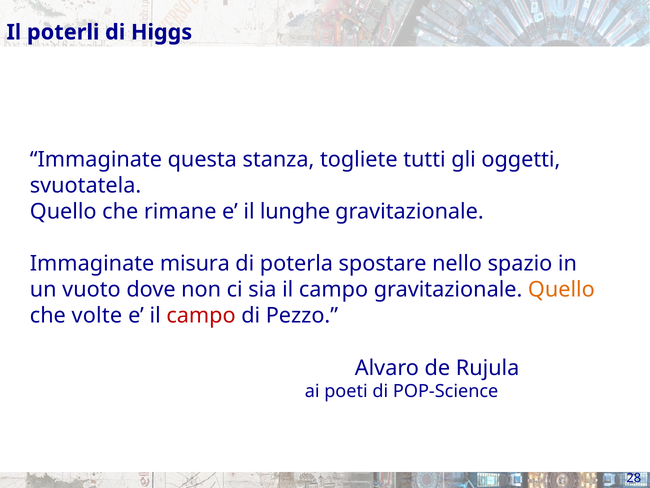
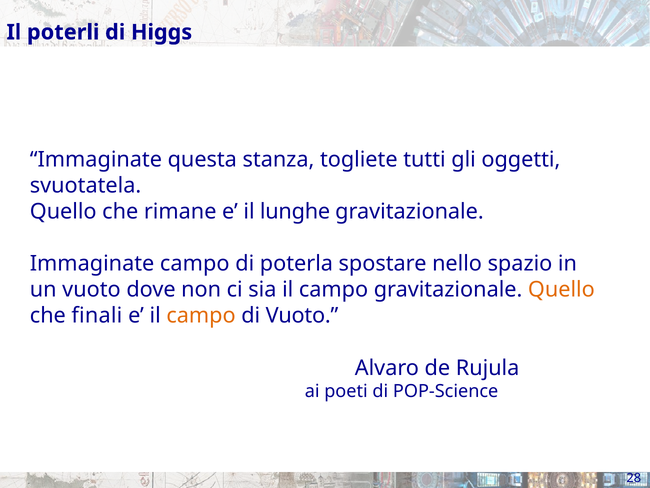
Immaginate misura: misura -> campo
volte: volte -> finali
campo at (201, 315) colour: red -> orange
di Pezzo: Pezzo -> Vuoto
